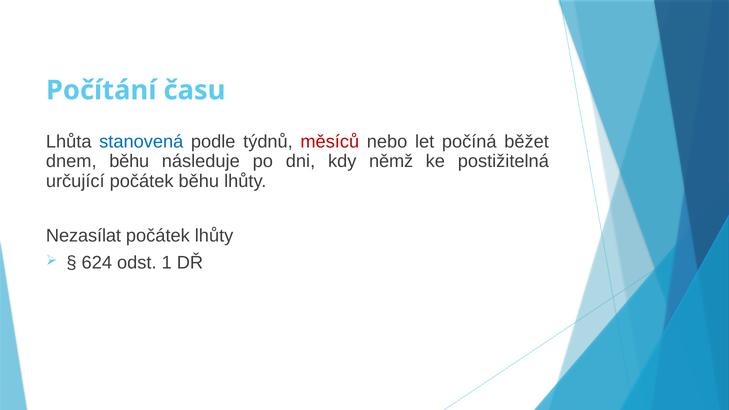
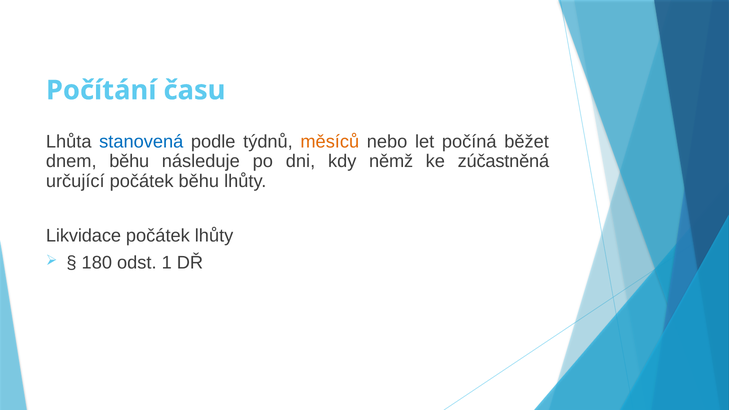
měsíců colour: red -> orange
postižitelná: postižitelná -> zúčastněná
Nezasílat: Nezasílat -> Likvidace
624: 624 -> 180
